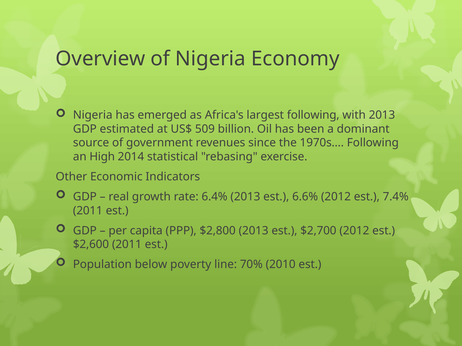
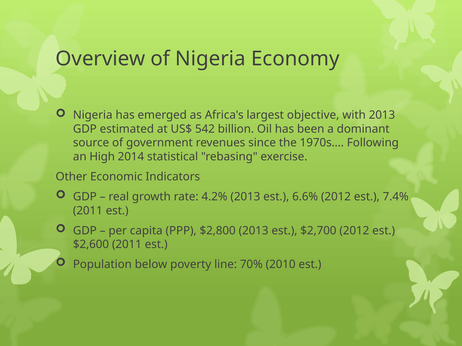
largest following: following -> objective
509: 509 -> 542
6.4%: 6.4% -> 4.2%
